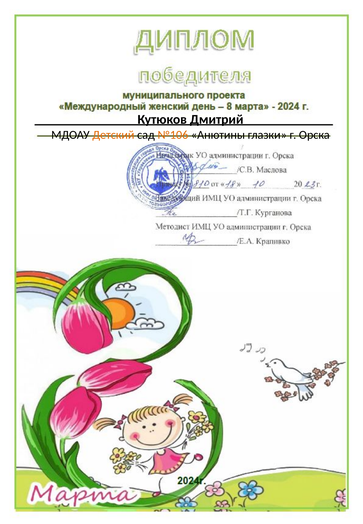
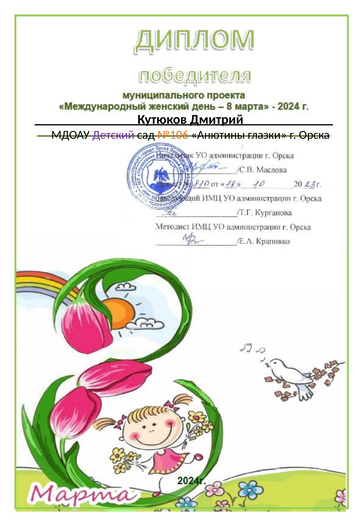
Детский colour: orange -> purple
